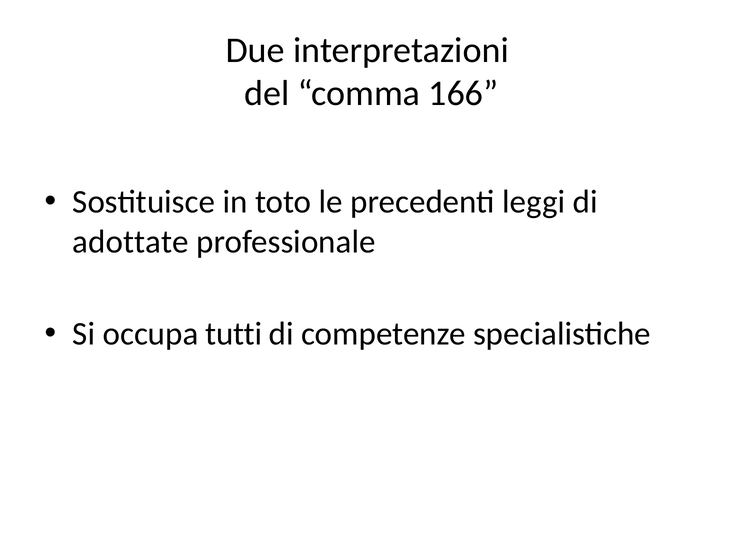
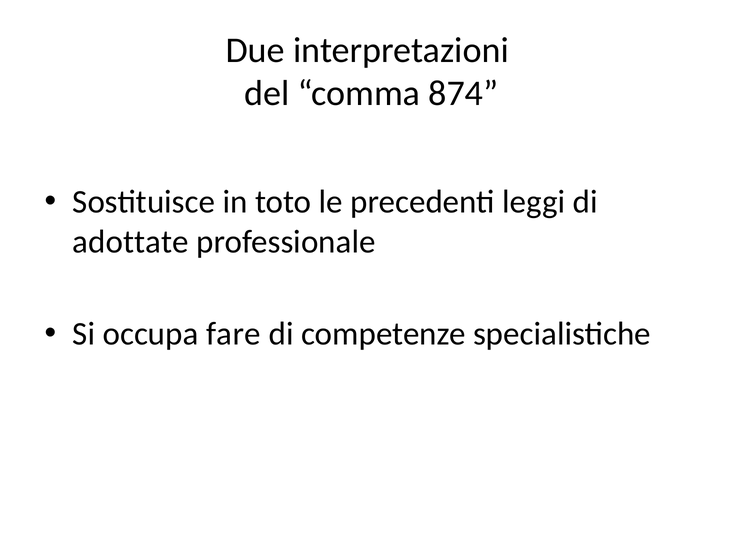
166: 166 -> 874
tutti: tutti -> fare
